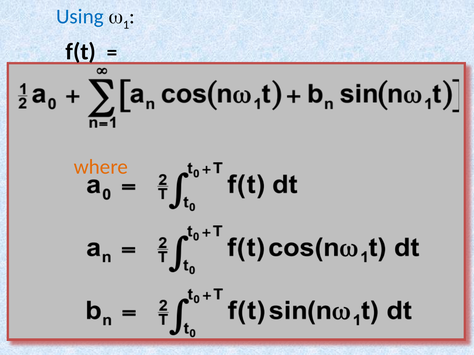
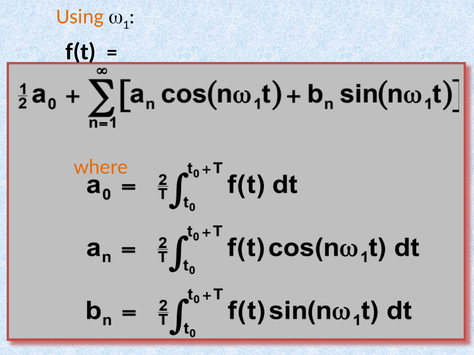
Using colour: blue -> orange
